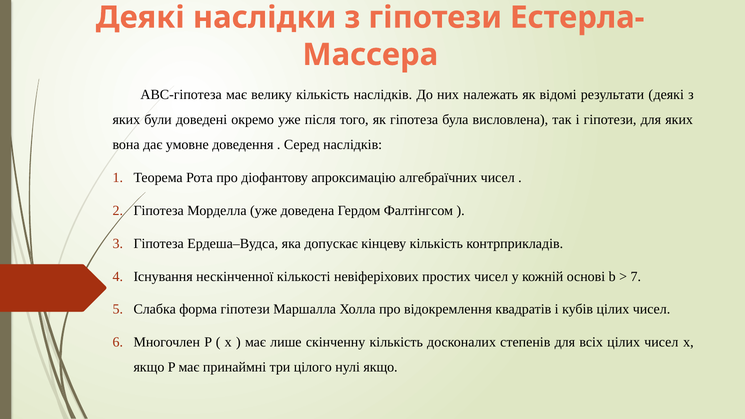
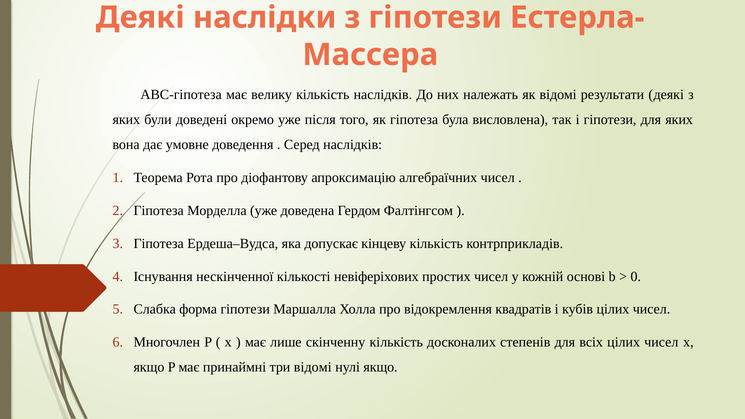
7: 7 -> 0
три цілого: цілого -> відомі
